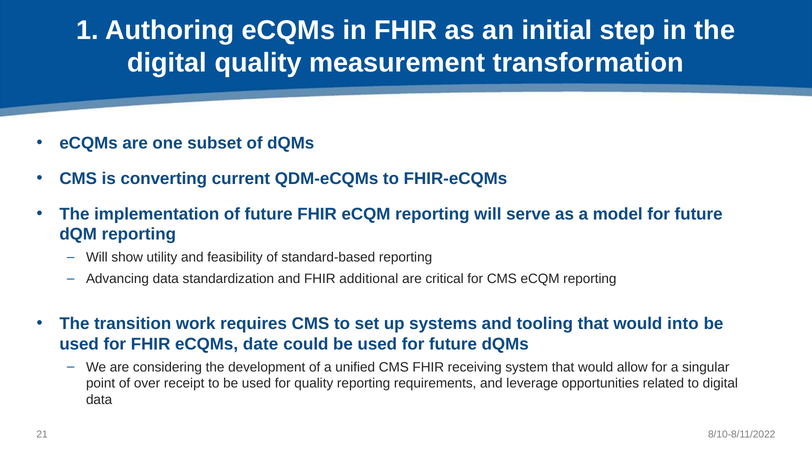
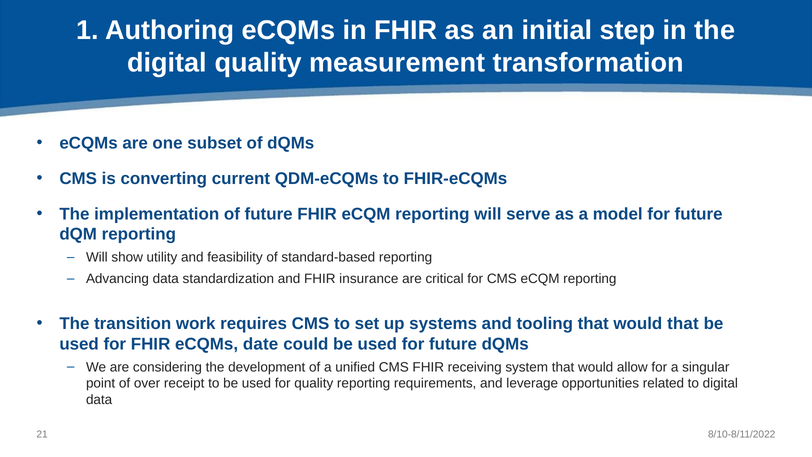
additional: additional -> insurance
would into: into -> that
